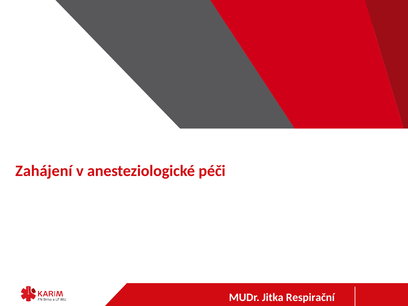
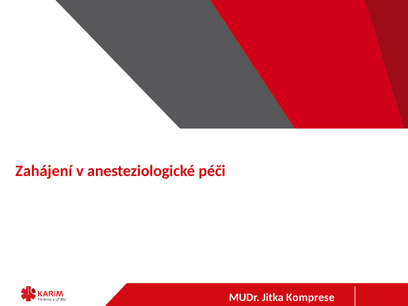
Respirační: Respirační -> Komprese
